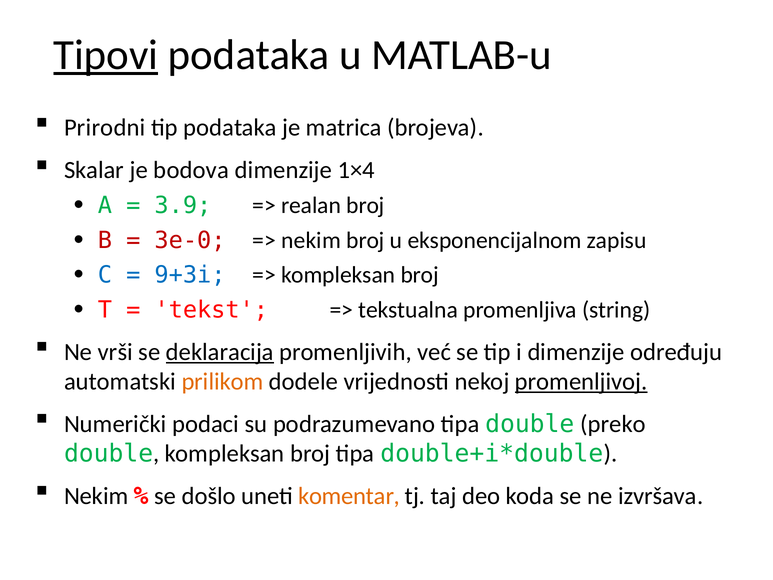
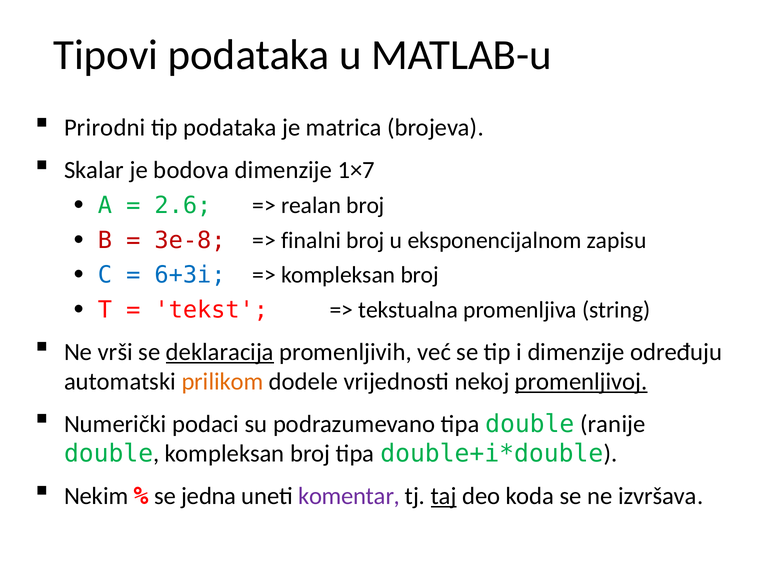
Tipovi underline: present -> none
1×4: 1×4 -> 1×7
3.9: 3.9 -> 2.6
3e-0: 3e-0 -> 3e-8
nekim at (311, 240): nekim -> finalni
9+3i: 9+3i -> 6+3i
preko: preko -> ranije
došlo: došlo -> jedna
komentar colour: orange -> purple
taj underline: none -> present
